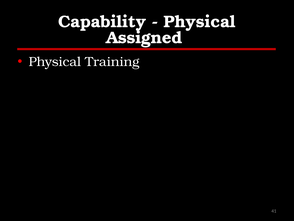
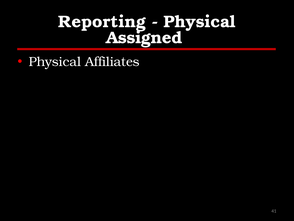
Capability: Capability -> Reporting
Training: Training -> Affiliates
